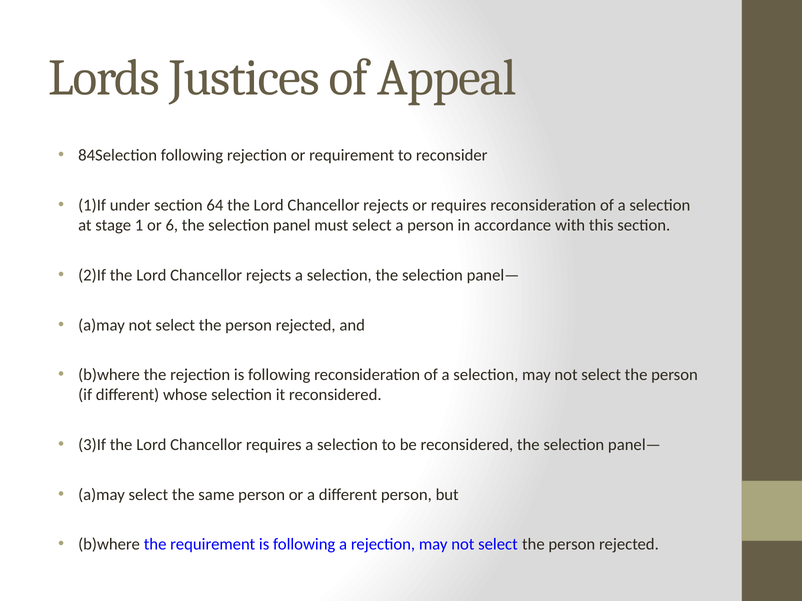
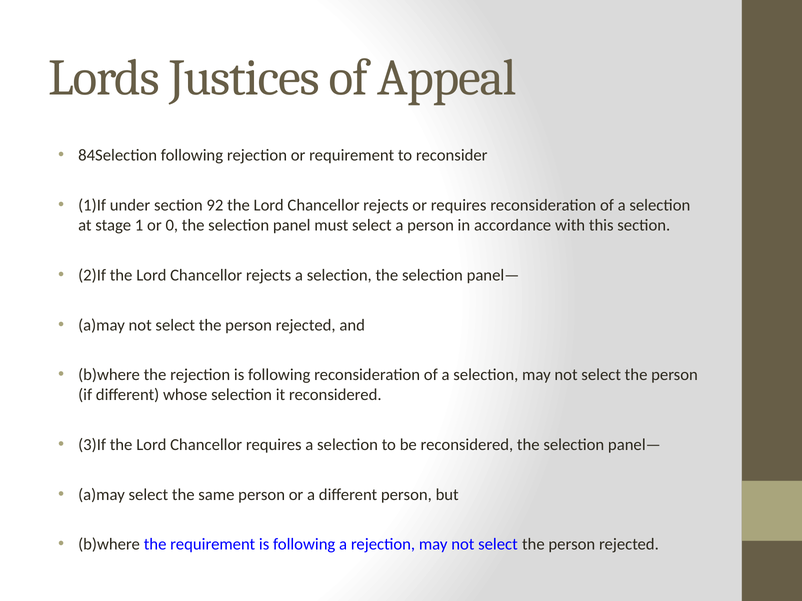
64: 64 -> 92
6: 6 -> 0
